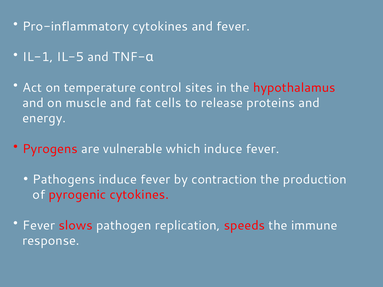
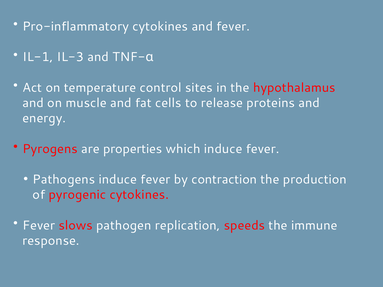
IL-5: IL-5 -> IL-3
vulnerable: vulnerable -> properties
